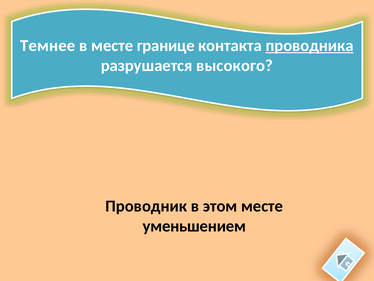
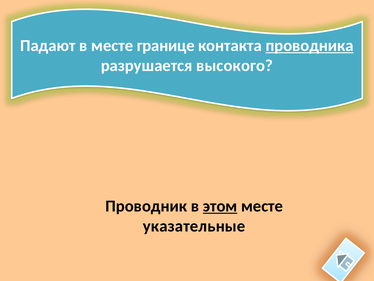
Темнее: Темнее -> Падают
этом underline: none -> present
уменьшением: уменьшением -> указательные
